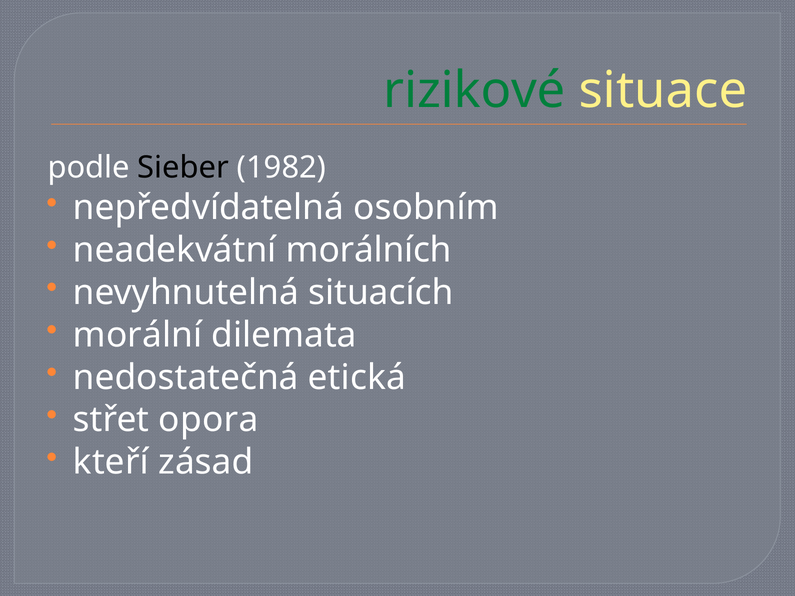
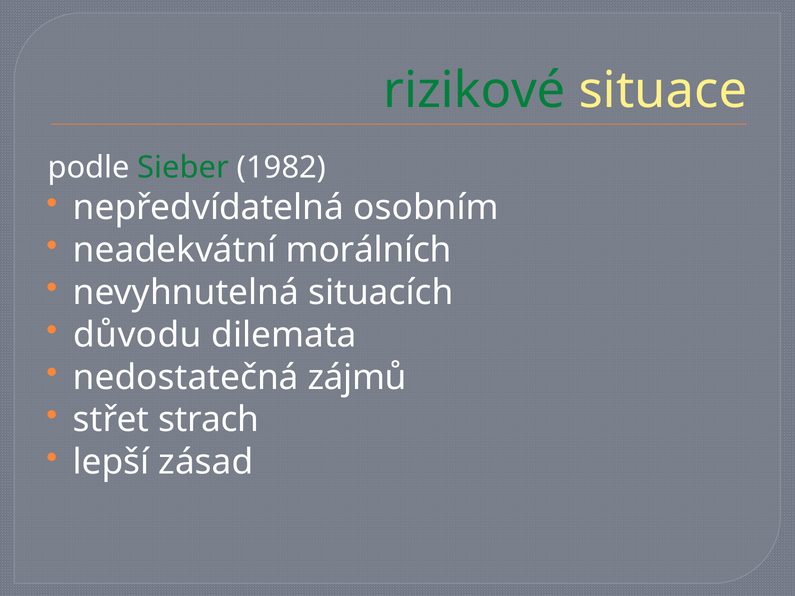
Sieber colour: black -> green
morální: morální -> důvodu
etická: etická -> zájmů
opora: opora -> strach
kteří: kteří -> lepší
